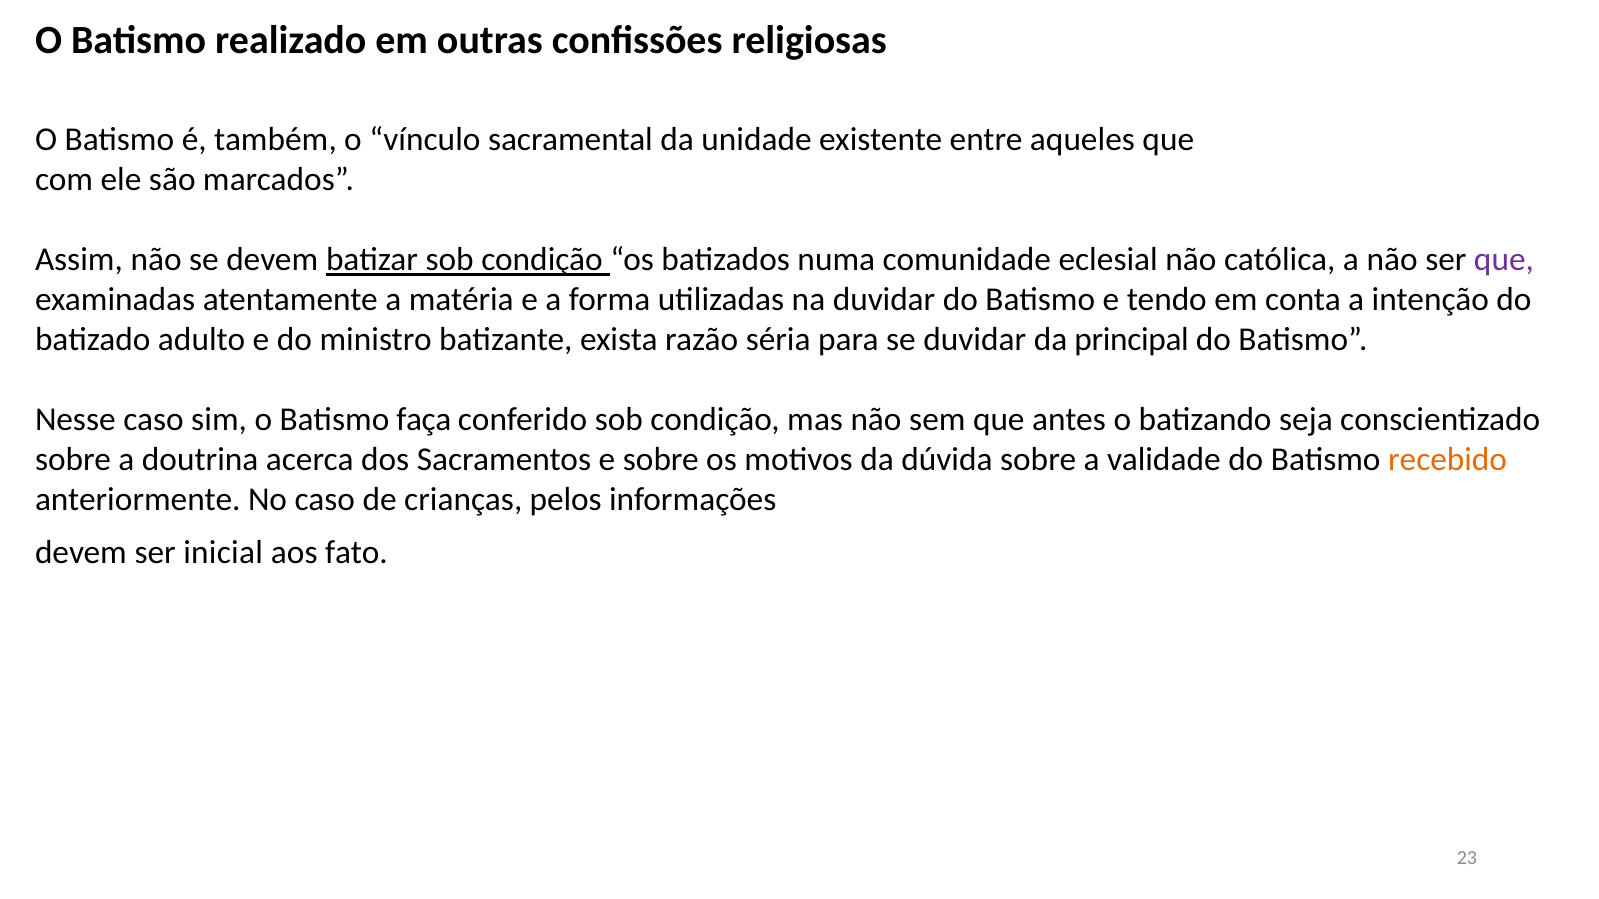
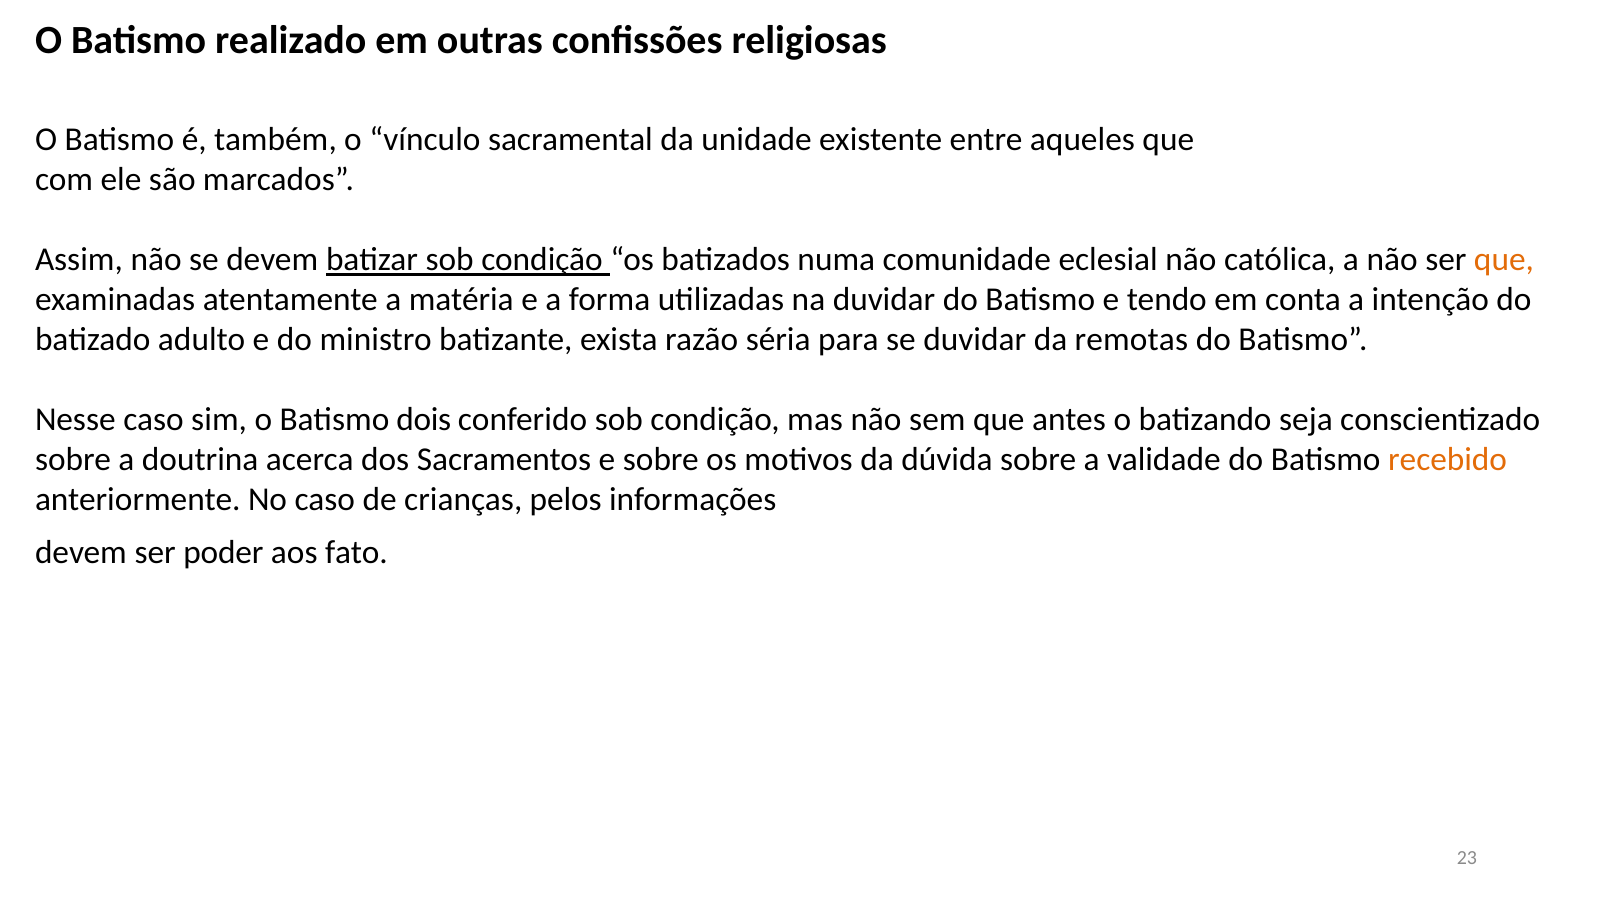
que at (1504, 260) colour: purple -> orange
principal: principal -> remotas
faça: faça -> dois
inicial: inicial -> poder
